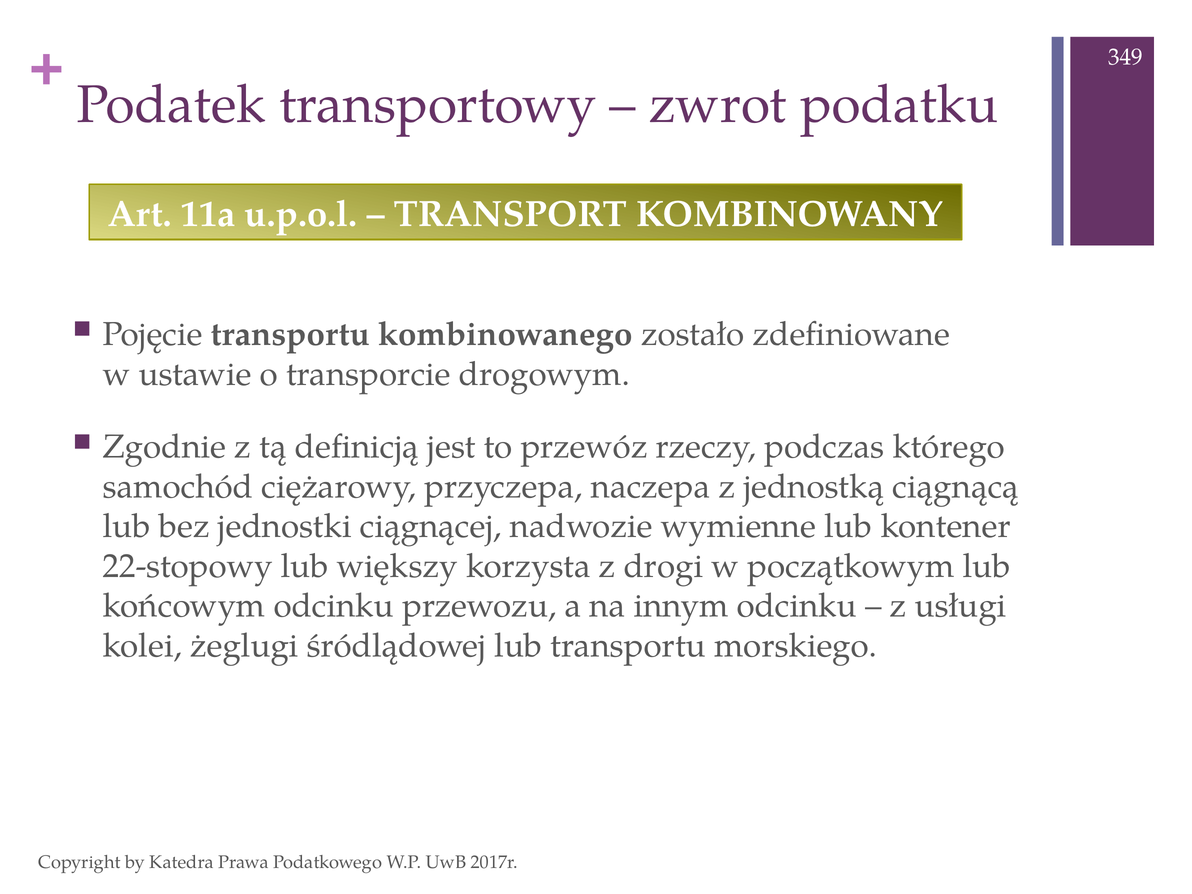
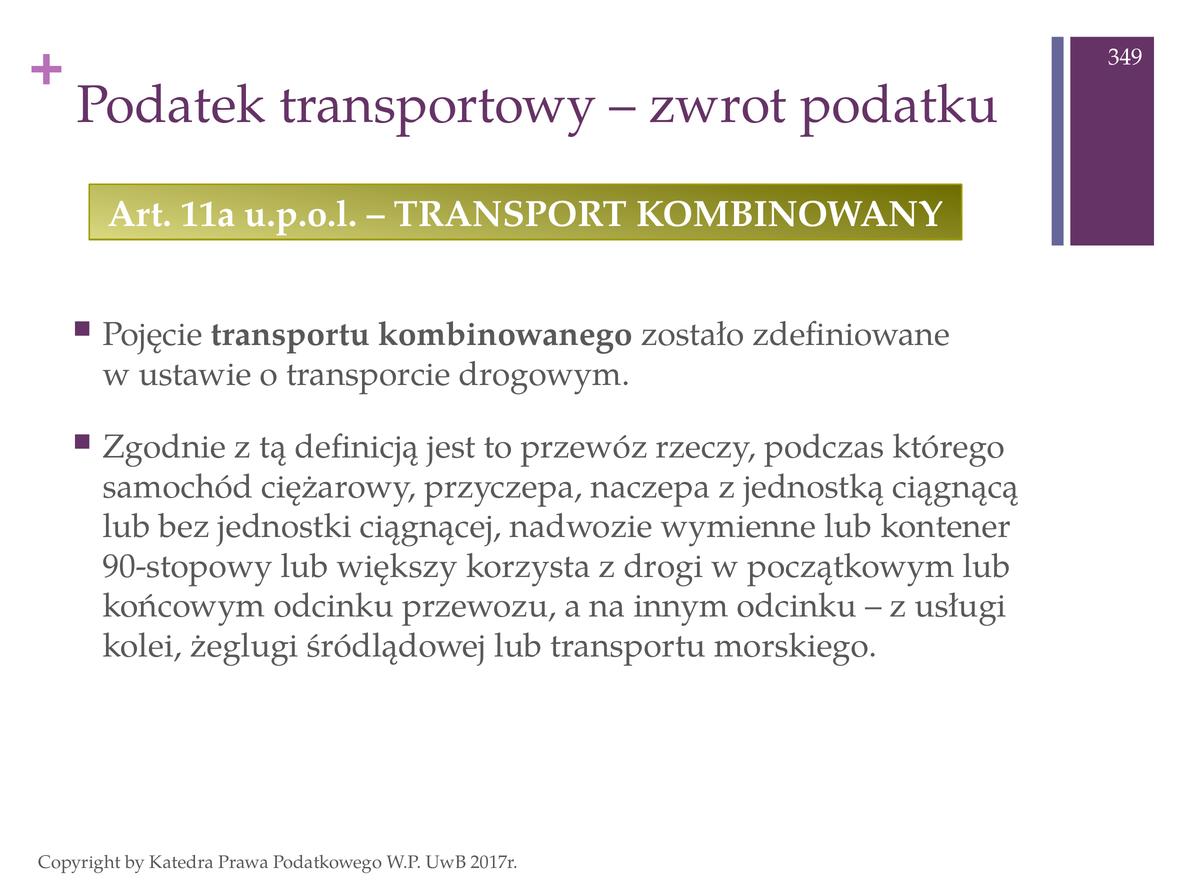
22-stopowy: 22-stopowy -> 90-stopowy
